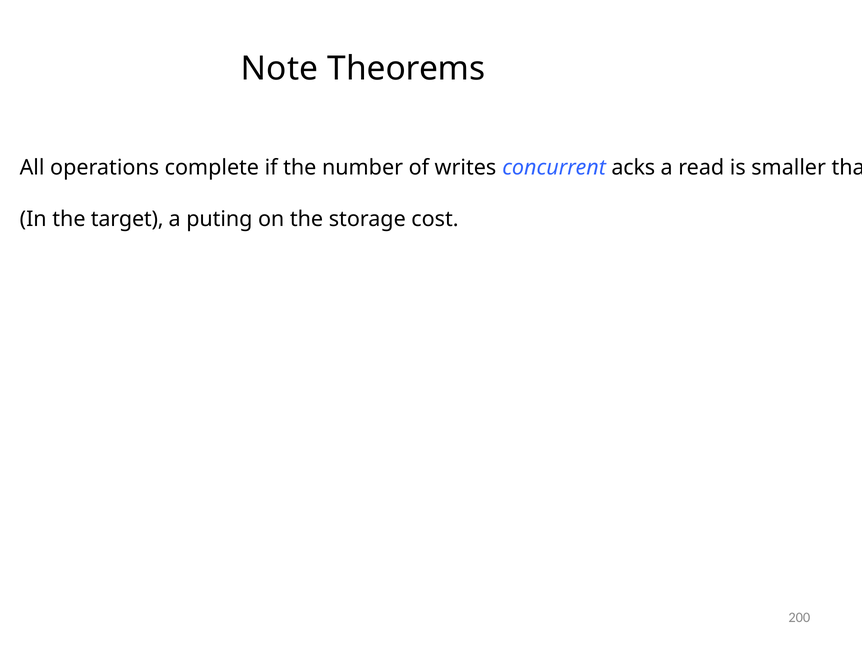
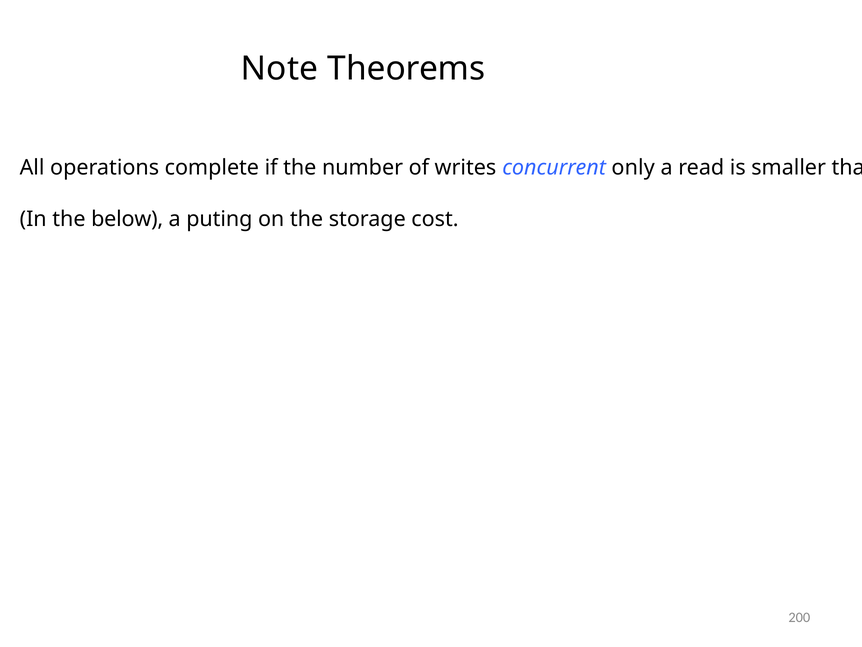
acks: acks -> only
target: target -> below
